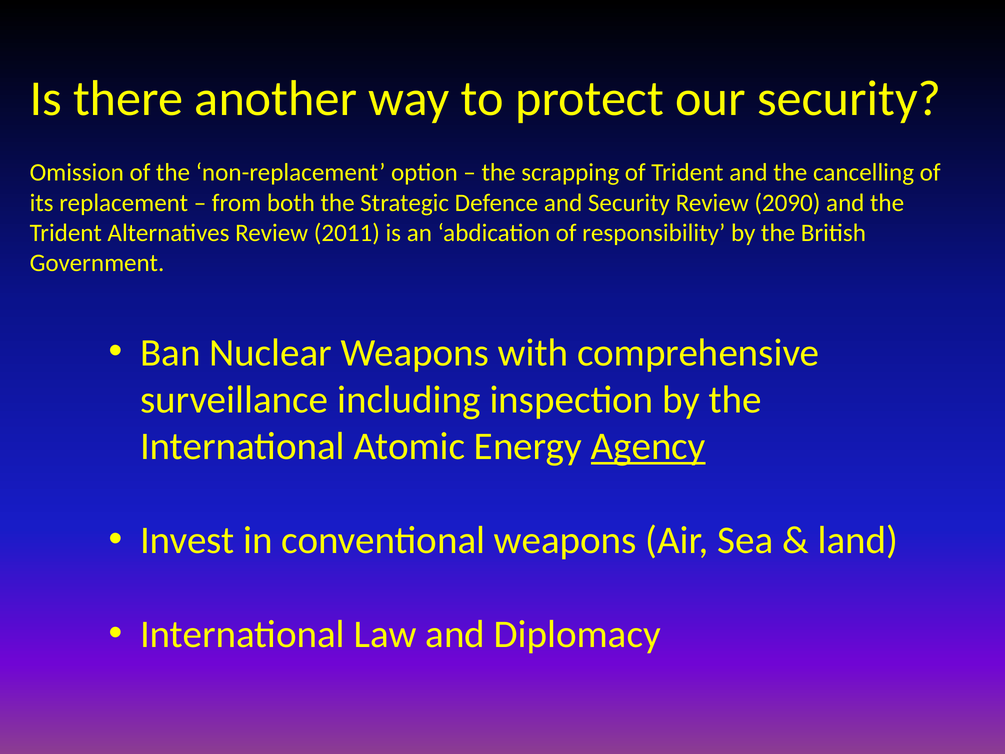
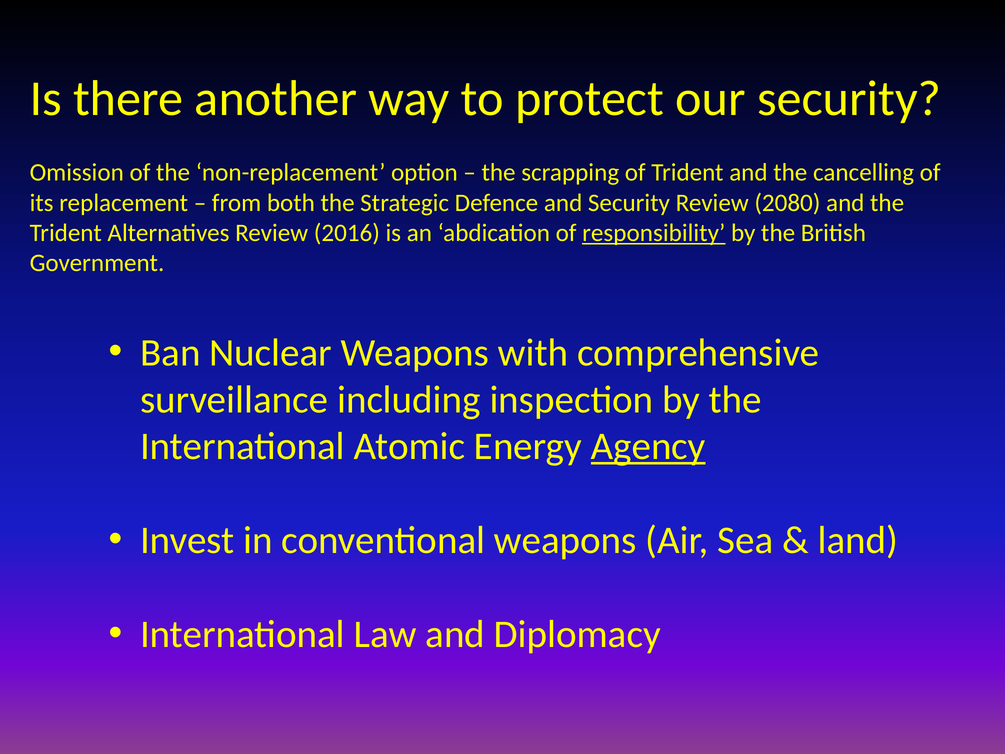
2090: 2090 -> 2080
2011: 2011 -> 2016
responsibility underline: none -> present
